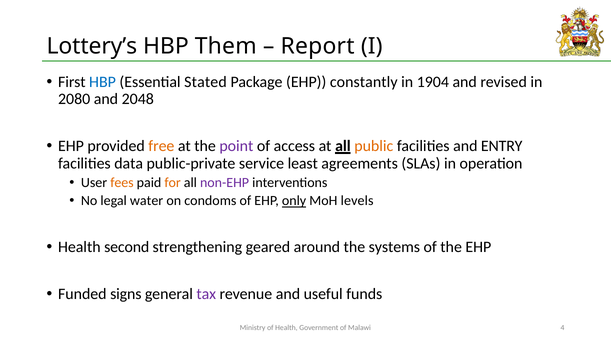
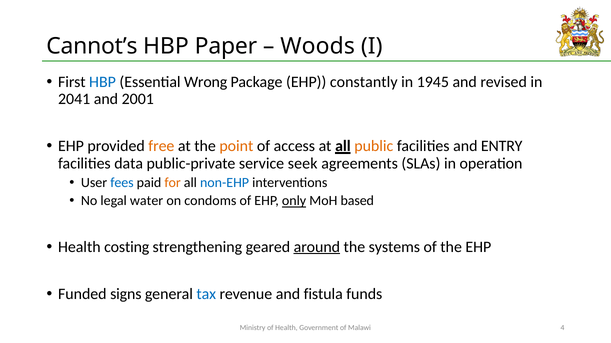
Lottery’s: Lottery’s -> Cannot’s
Them: Them -> Paper
Report: Report -> Woods
Stated: Stated -> Wrong
1904: 1904 -> 1945
2080: 2080 -> 2041
2048: 2048 -> 2001
point colour: purple -> orange
least: least -> seek
fees colour: orange -> blue
non-EHP colour: purple -> blue
levels: levels -> based
second: second -> costing
around underline: none -> present
tax colour: purple -> blue
useful: useful -> fistula
